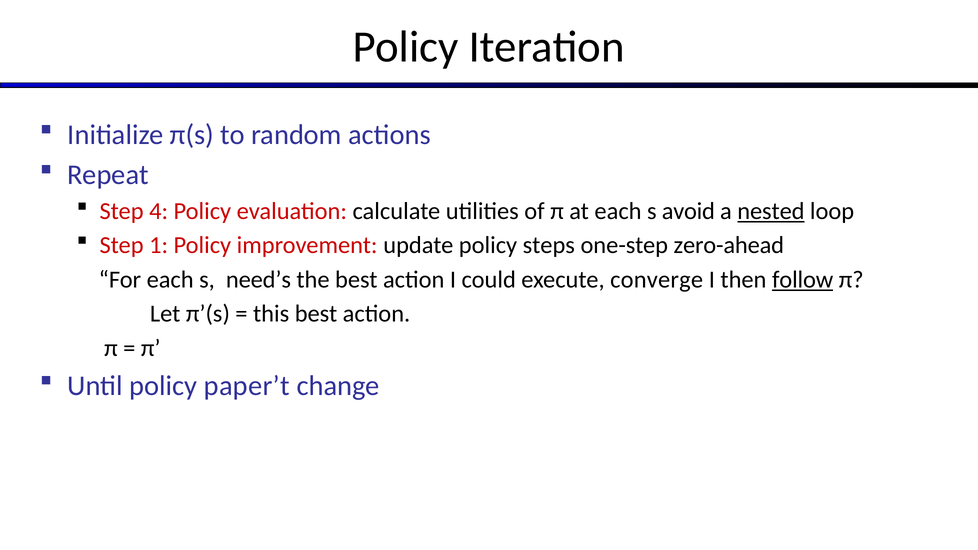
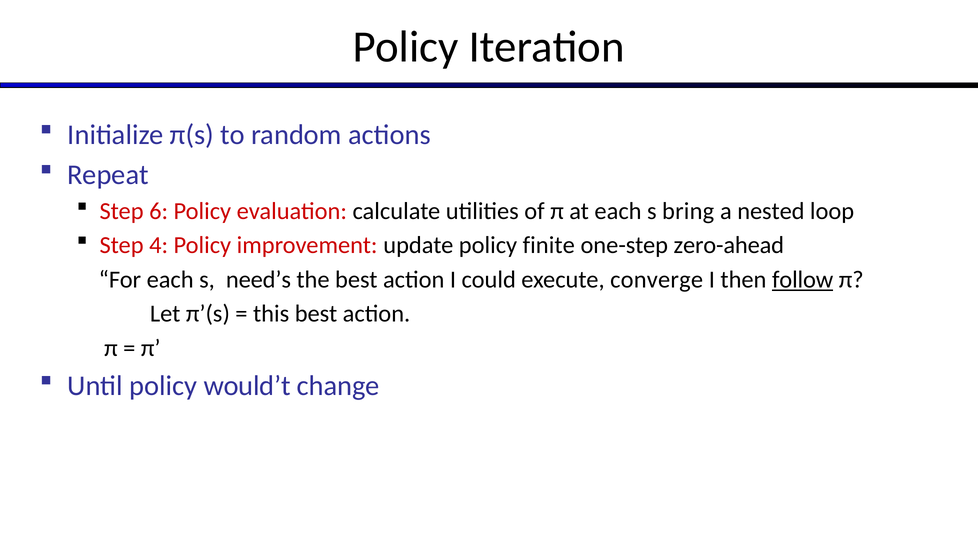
4: 4 -> 6
avoid: avoid -> bring
nested underline: present -> none
1: 1 -> 4
steps: steps -> finite
paper’t: paper’t -> would’t
